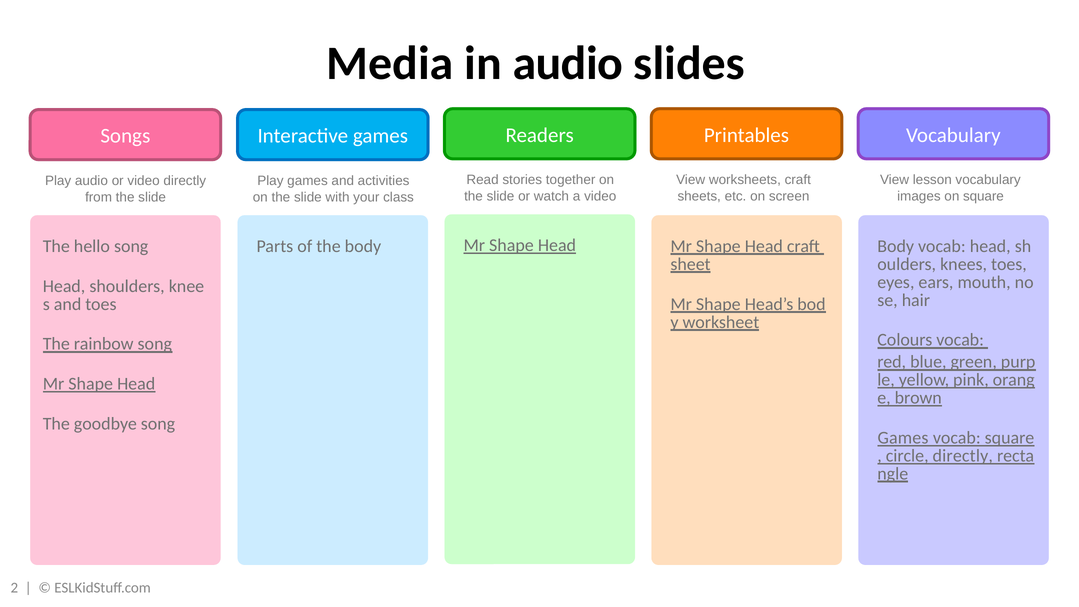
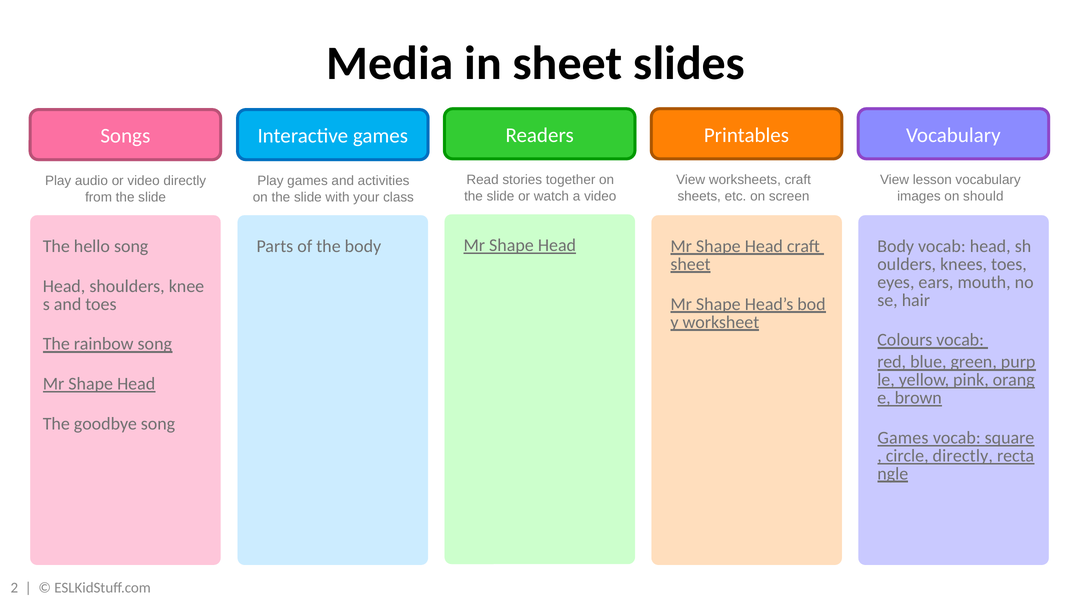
in audio: audio -> sheet
on square: square -> should
